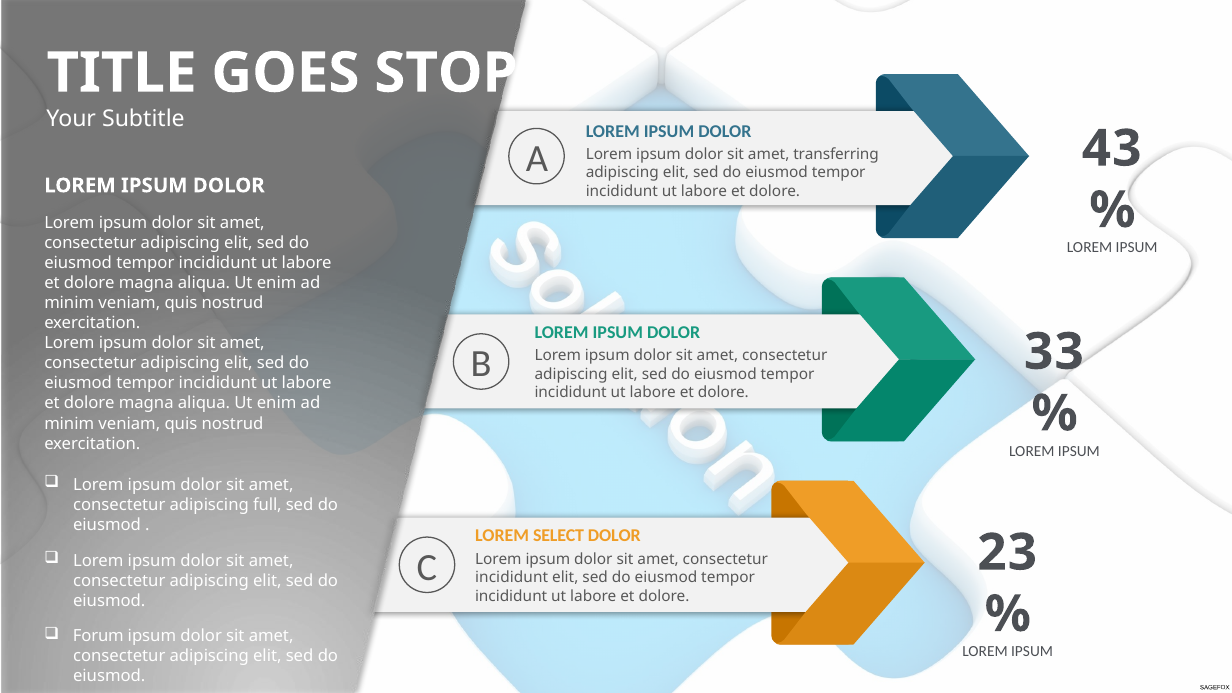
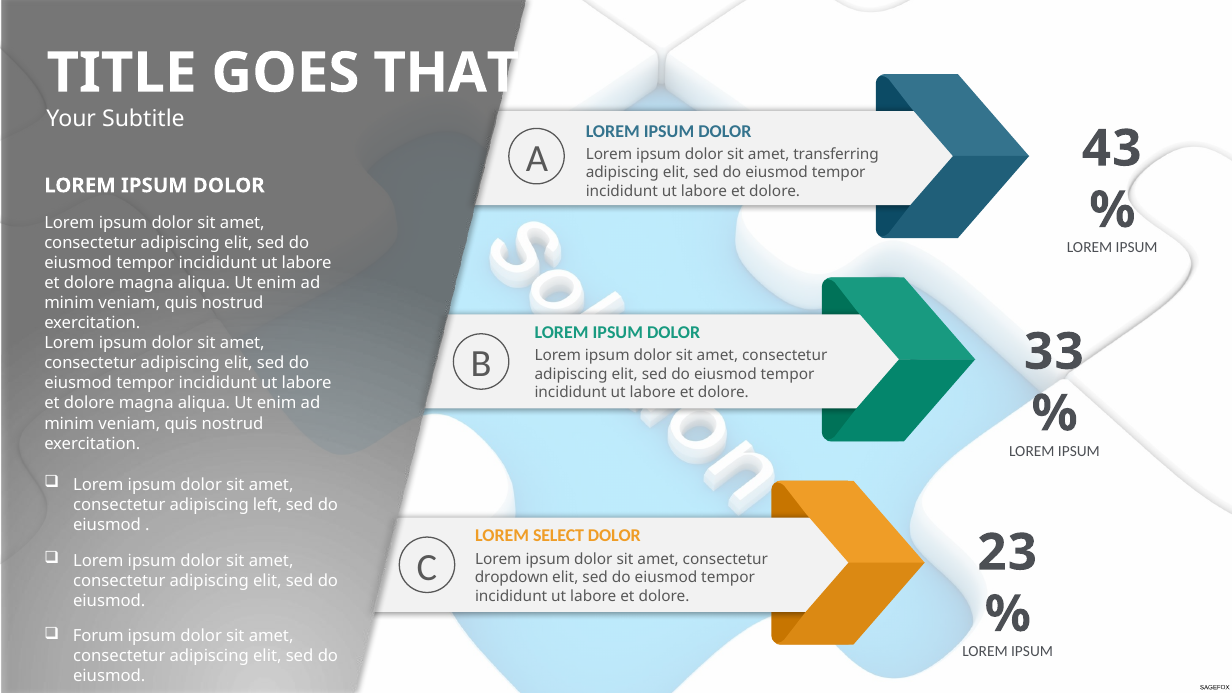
STOP: STOP -> THAT
full: full -> left
incididunt at (512, 577): incididunt -> dropdown
